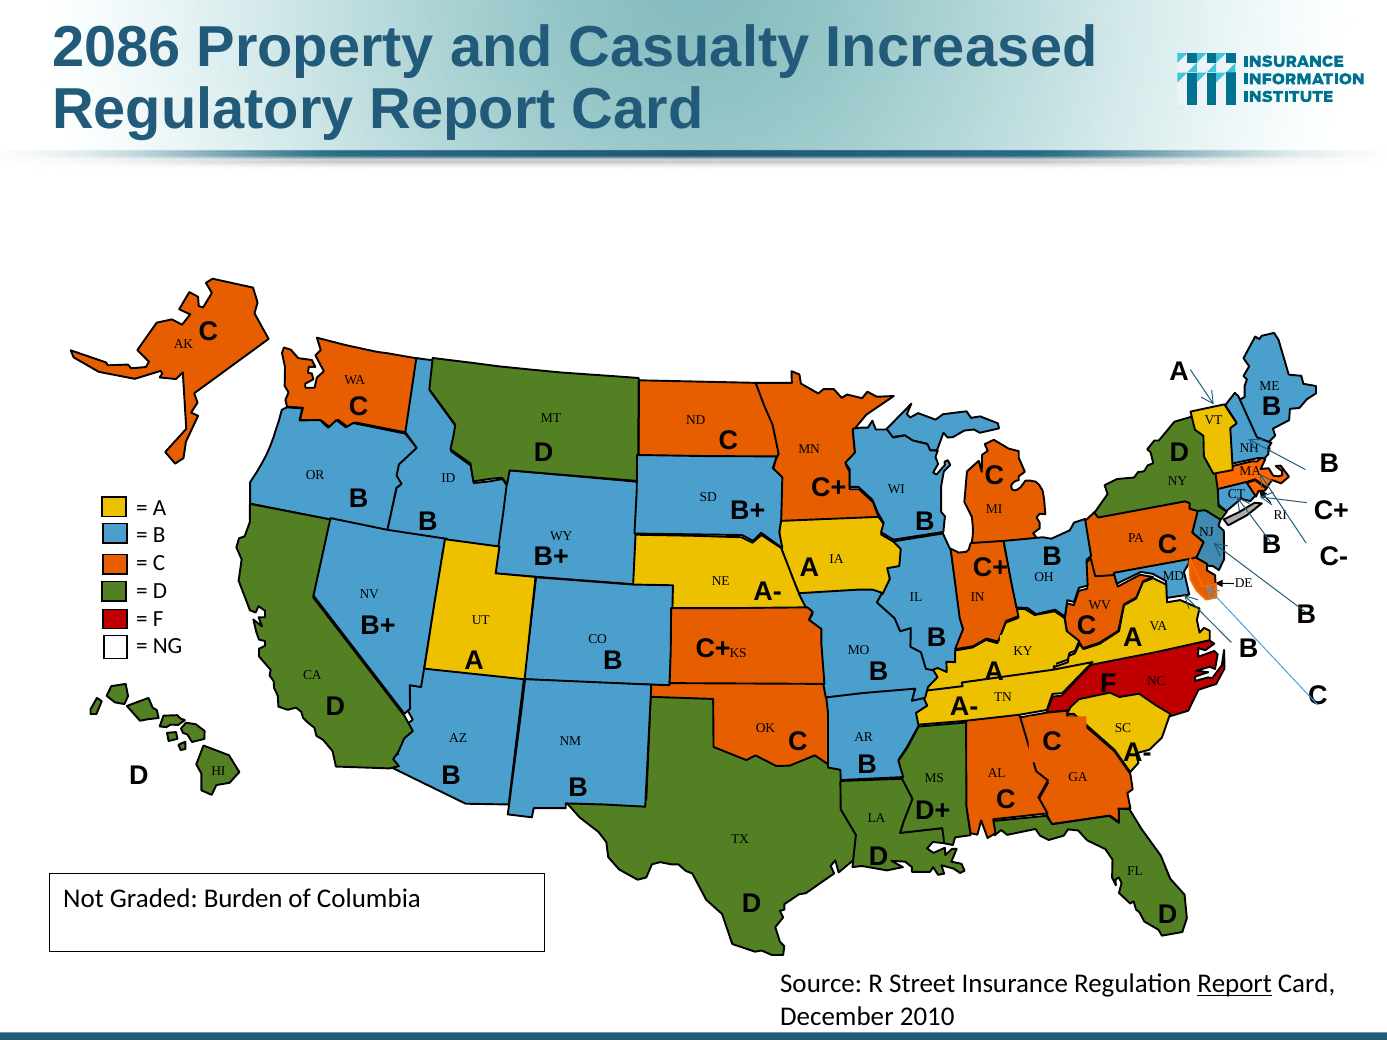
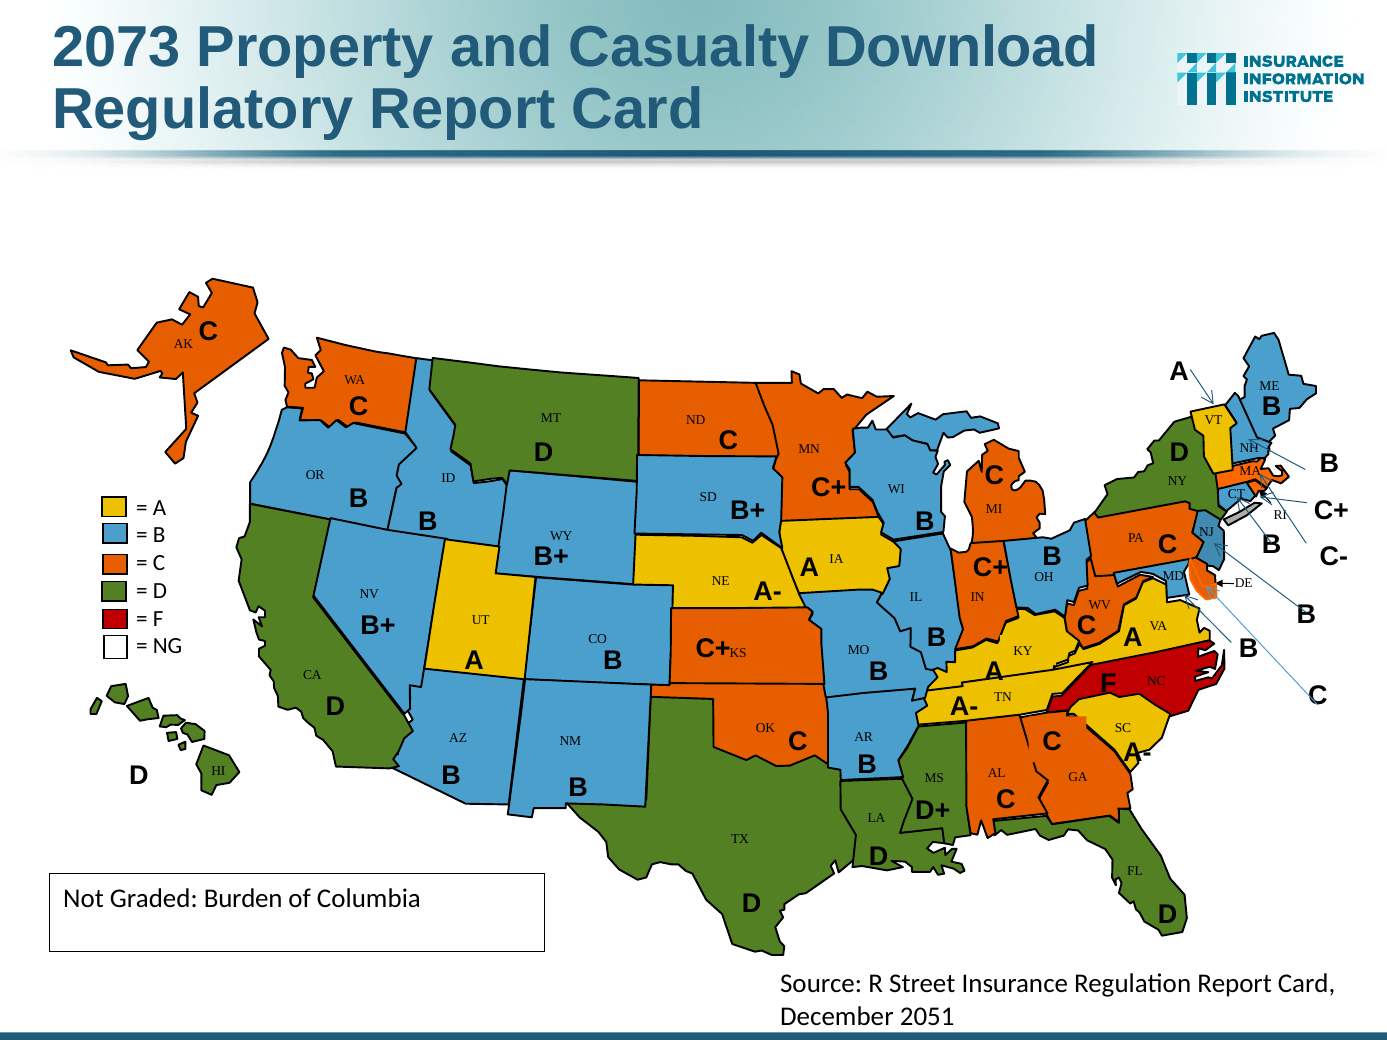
2086: 2086 -> 2073
Increased: Increased -> Download
Report at (1235, 984) underline: present -> none
2010: 2010 -> 2051
